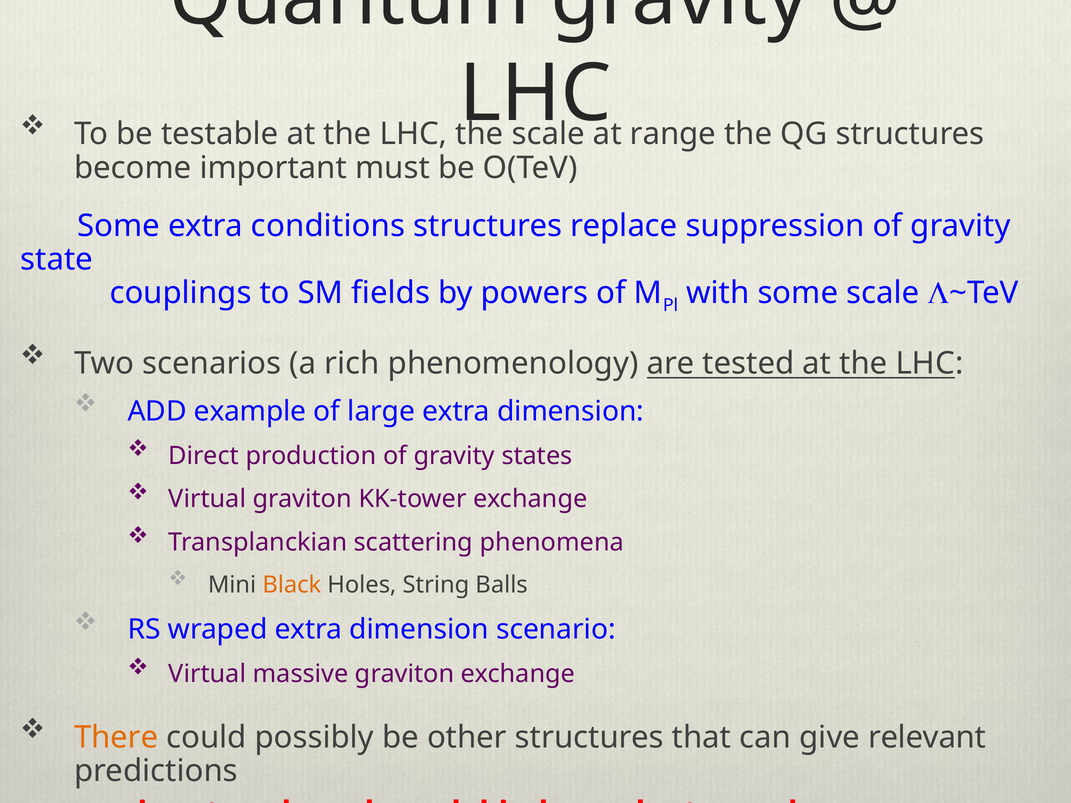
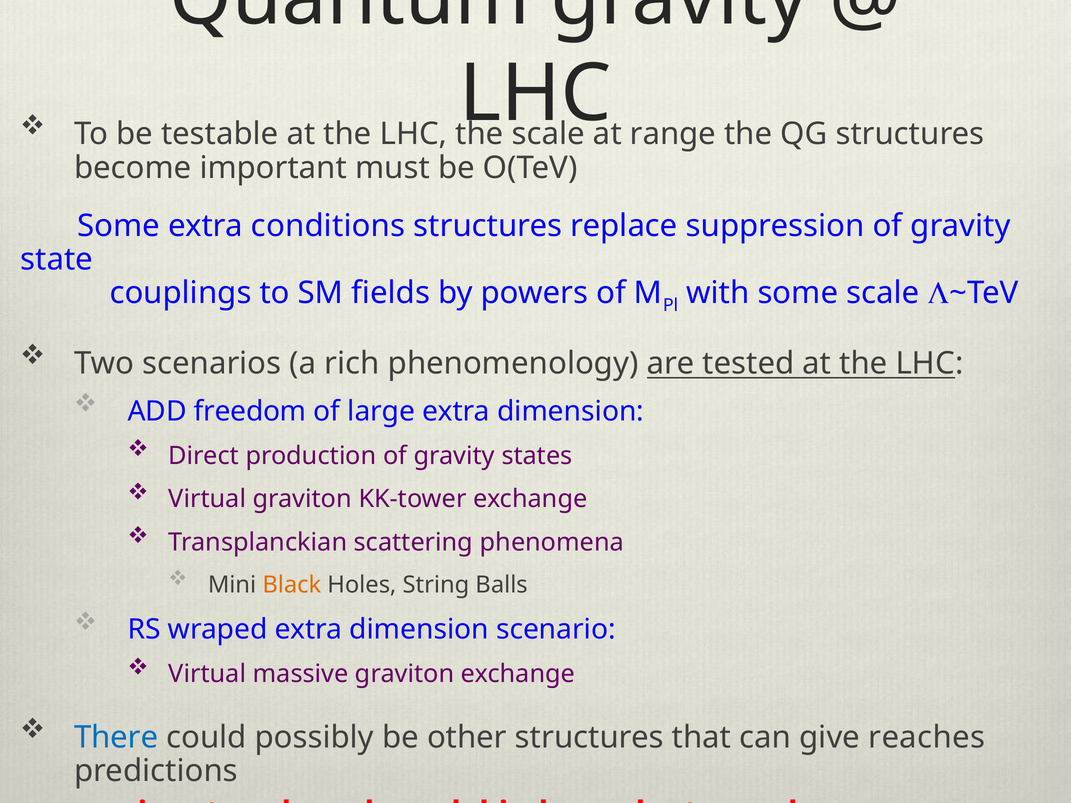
example: example -> freedom
There colour: orange -> blue
relevant: relevant -> reaches
